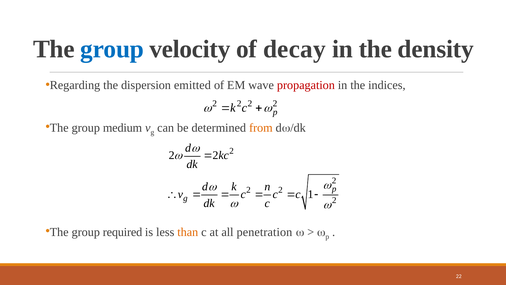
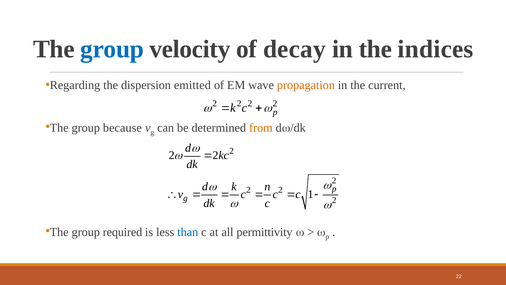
density: density -> indices
propagation colour: red -> orange
indices: indices -> current
medium: medium -> because
than colour: orange -> blue
penetration: penetration -> permittivity
